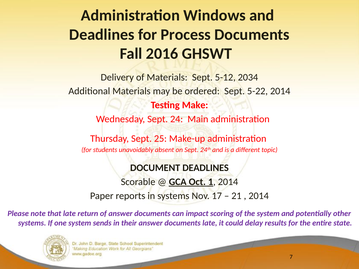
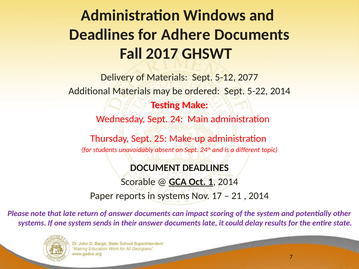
Process: Process -> Adhere
2016: 2016 -> 2017
2034: 2034 -> 2077
